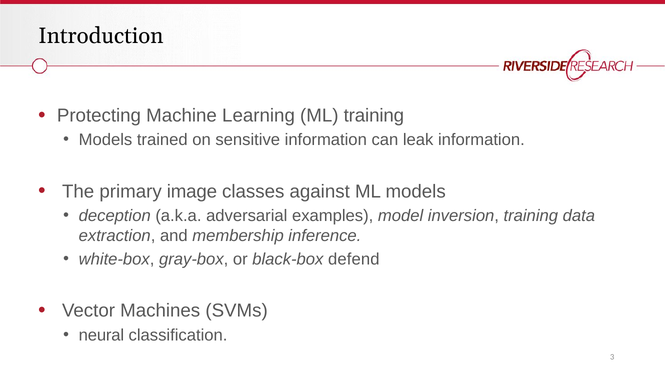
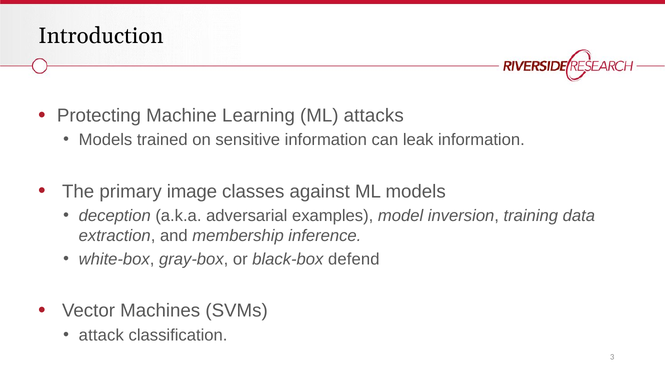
ML training: training -> attacks
neural: neural -> attack
